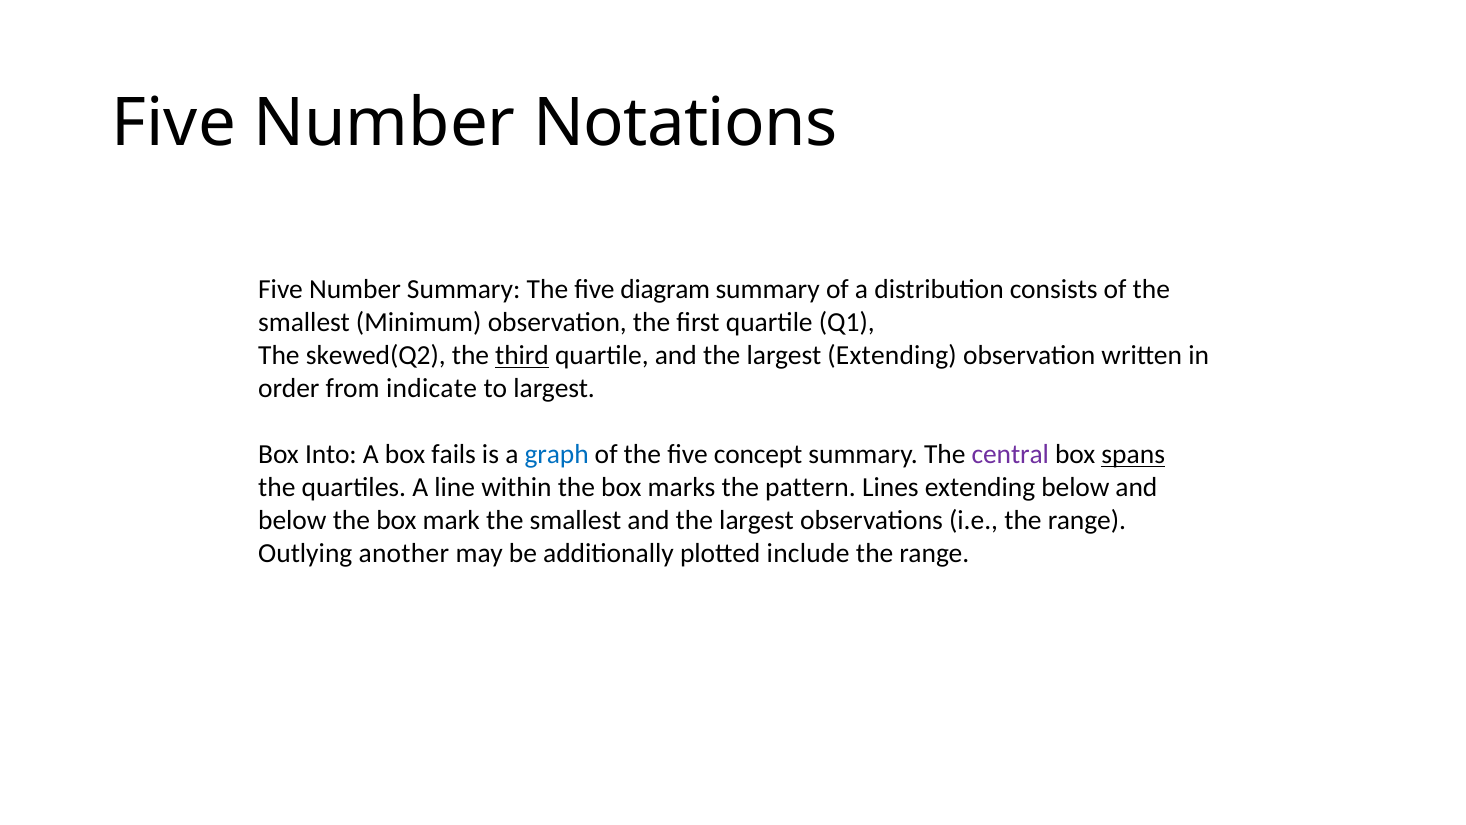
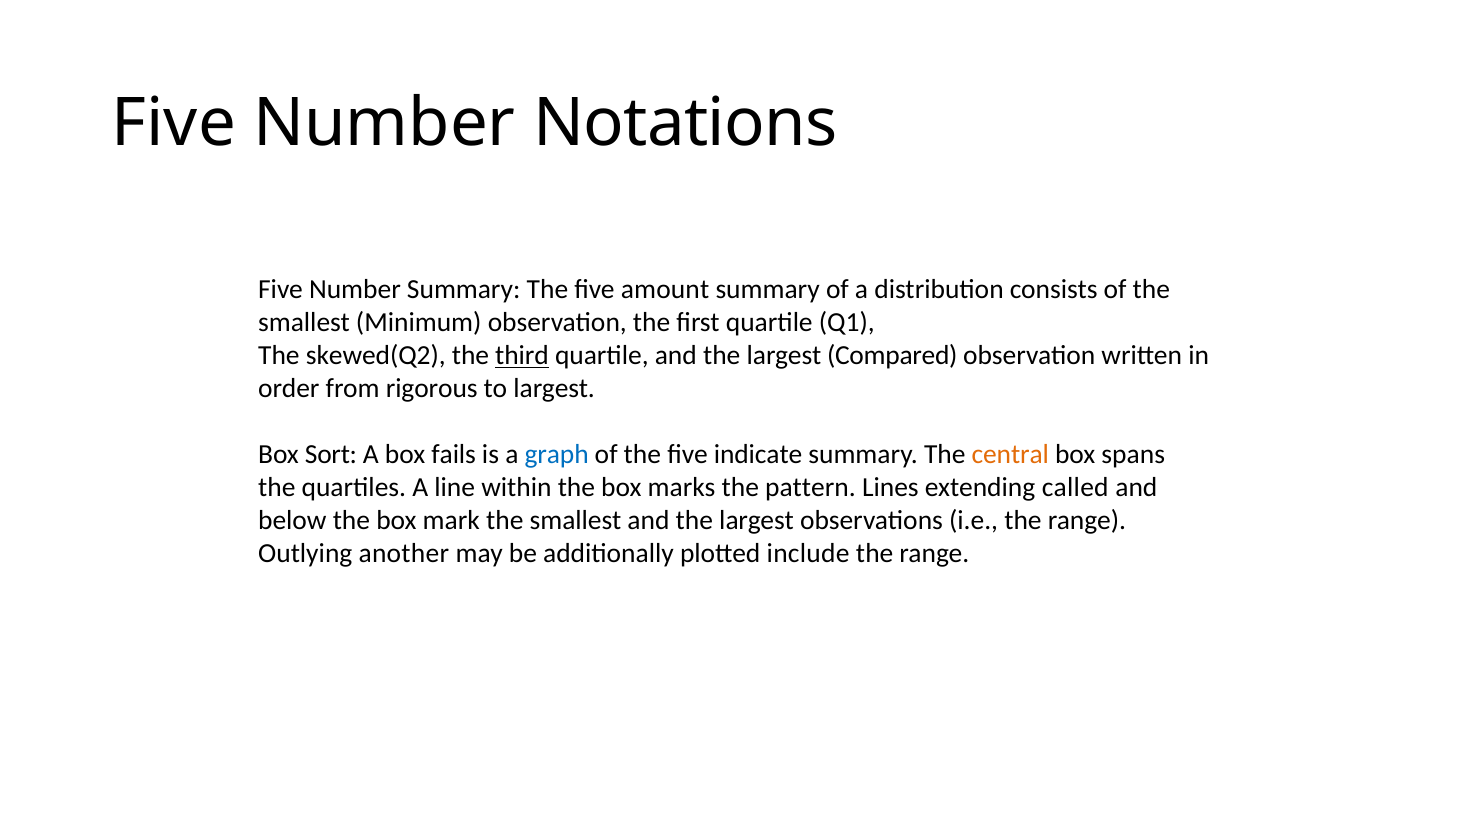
diagram: diagram -> amount
largest Extending: Extending -> Compared
indicate: indicate -> rigorous
Into: Into -> Sort
concept: concept -> indicate
central colour: purple -> orange
spans underline: present -> none
extending below: below -> called
